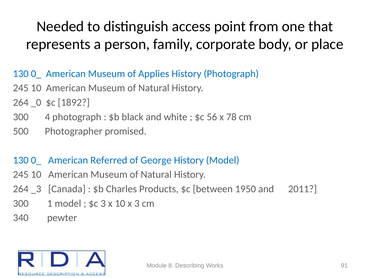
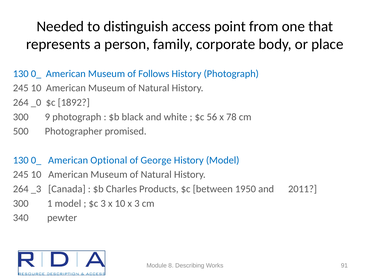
Applies: Applies -> Follows
4: 4 -> 9
Referred: Referred -> Optional
